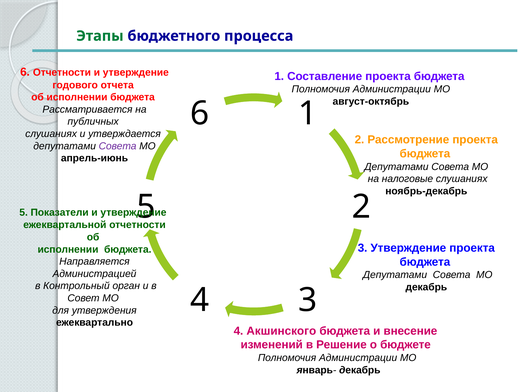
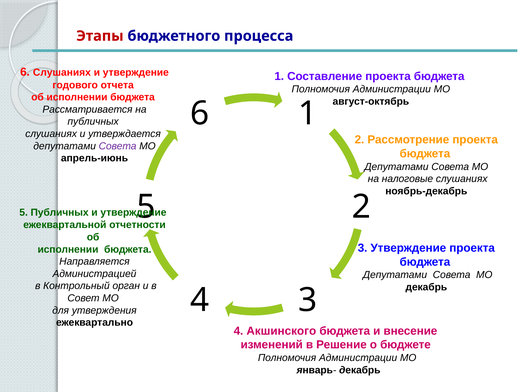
Этапы colour: green -> red
6 Отчетности: Отчетности -> Слушаниях
5 Показатели: Показатели -> Публичных
